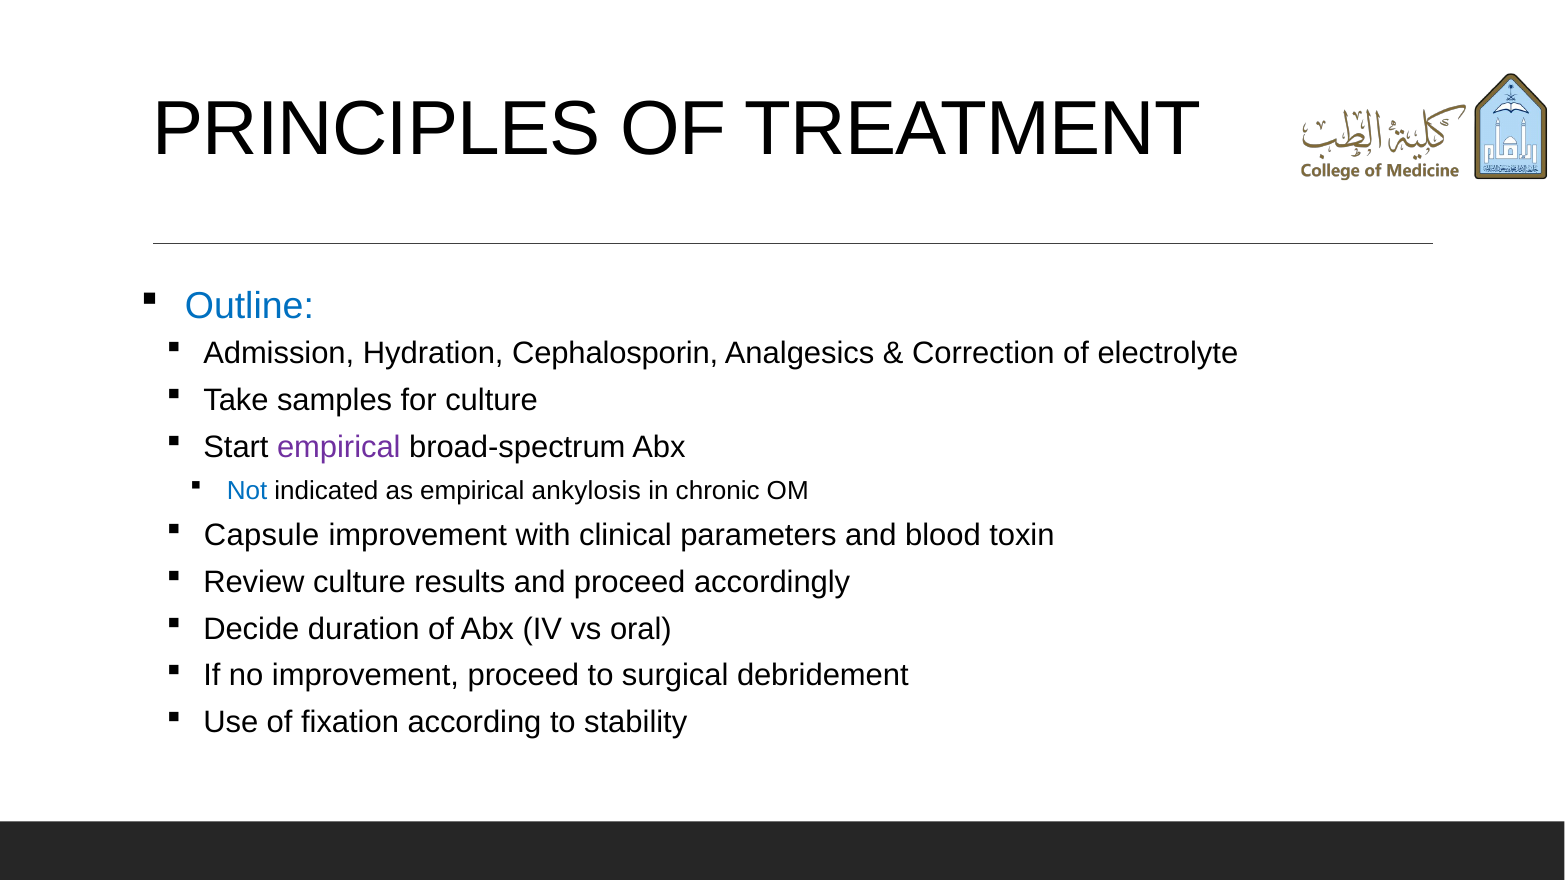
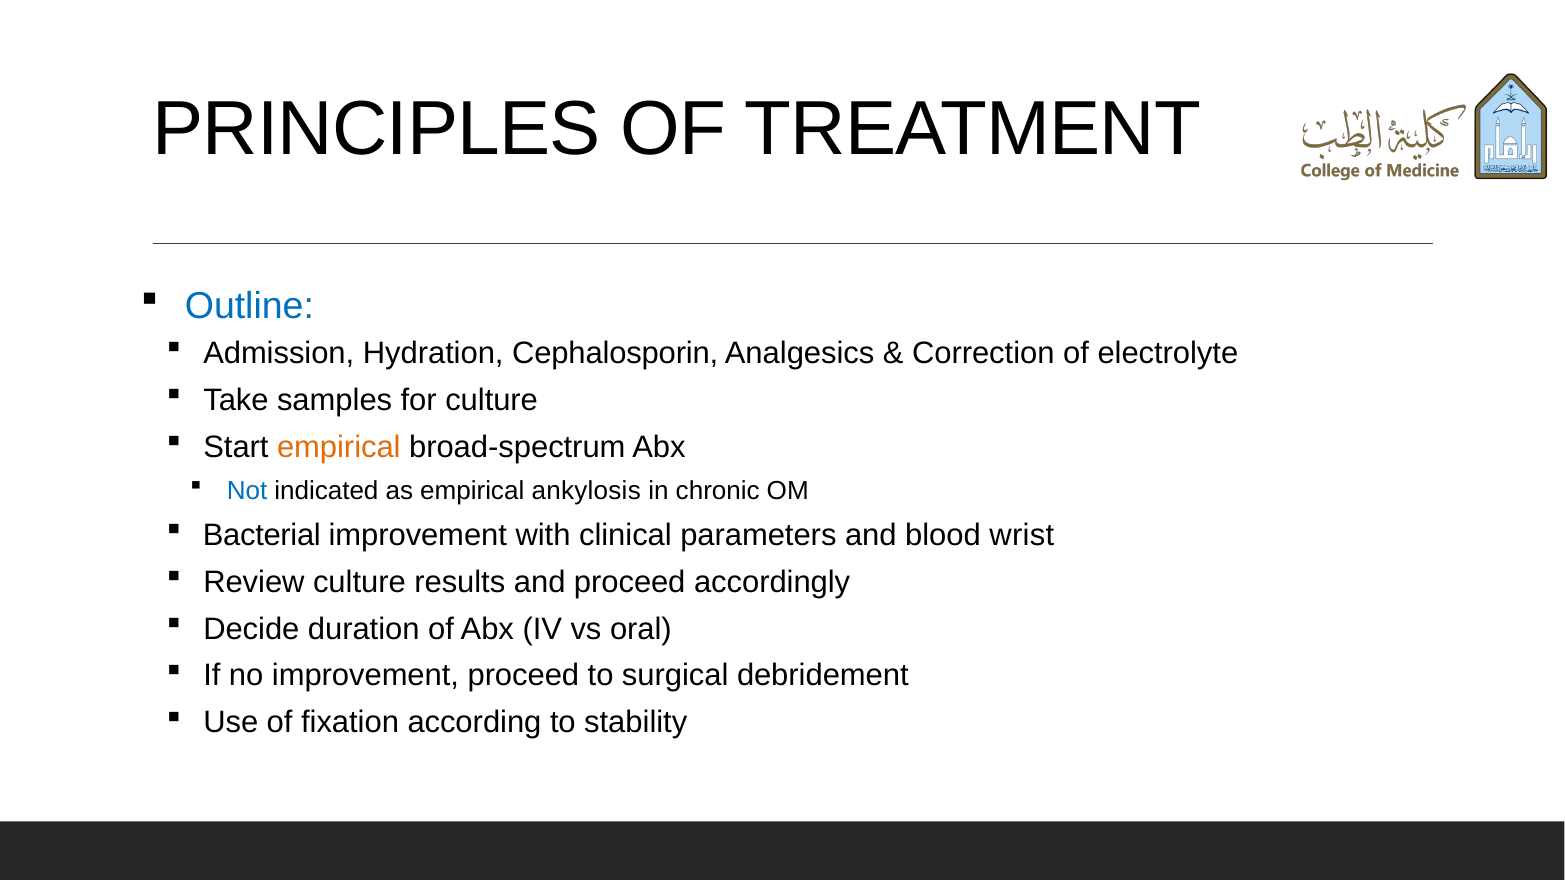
empirical at (339, 447) colour: purple -> orange
Capsule: Capsule -> Bacterial
toxin: toxin -> wrist
